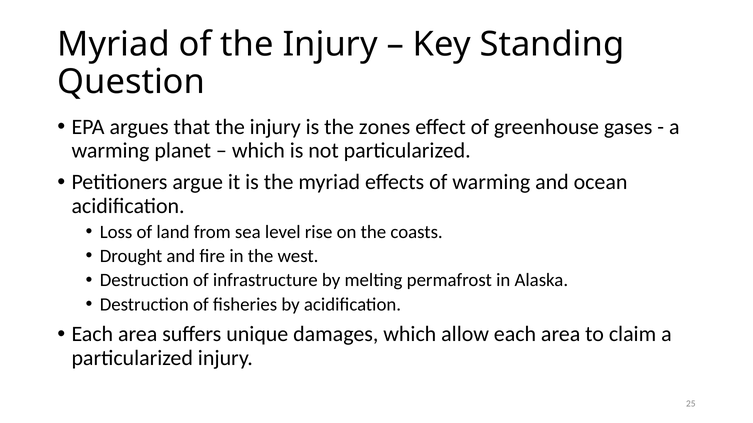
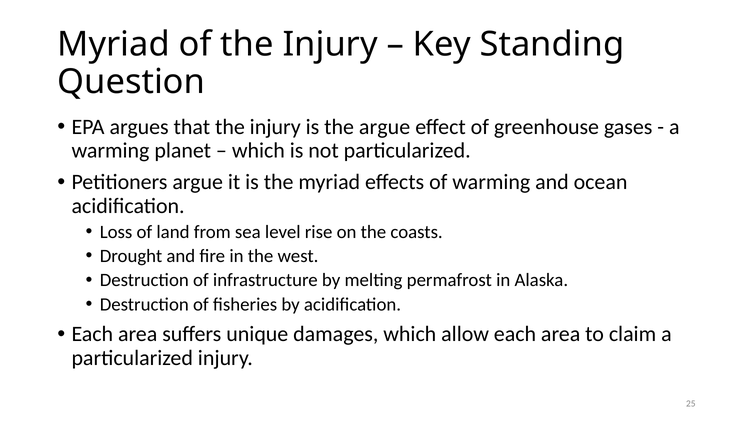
the zones: zones -> argue
